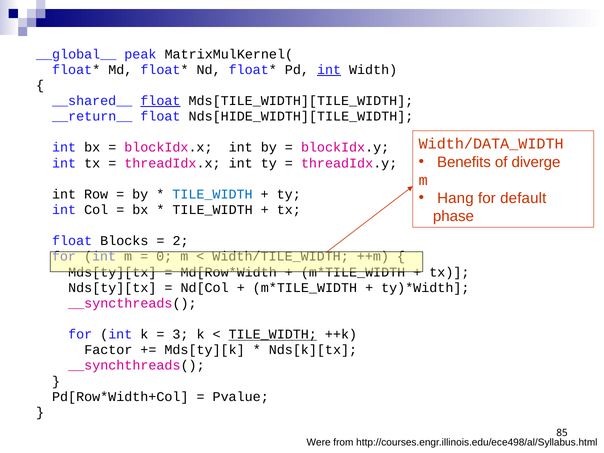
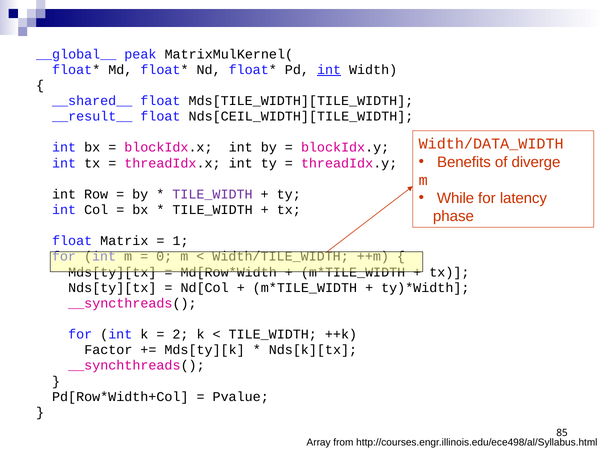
float at (160, 101) underline: present -> none
__return__: __return__ -> __result__
Nds[HIDE_WIDTH][TILE_WIDTH: Nds[HIDE_WIDTH][TILE_WIDTH -> Nds[CEIL_WIDTH][TILE_WIDTH
TILE_WIDTH at (212, 194) colour: blue -> purple
Hang: Hang -> While
default: default -> latency
Blocks: Blocks -> Matrix
2: 2 -> 1
3: 3 -> 2
TILE_WIDTH at (273, 334) underline: present -> none
Were: Were -> Array
